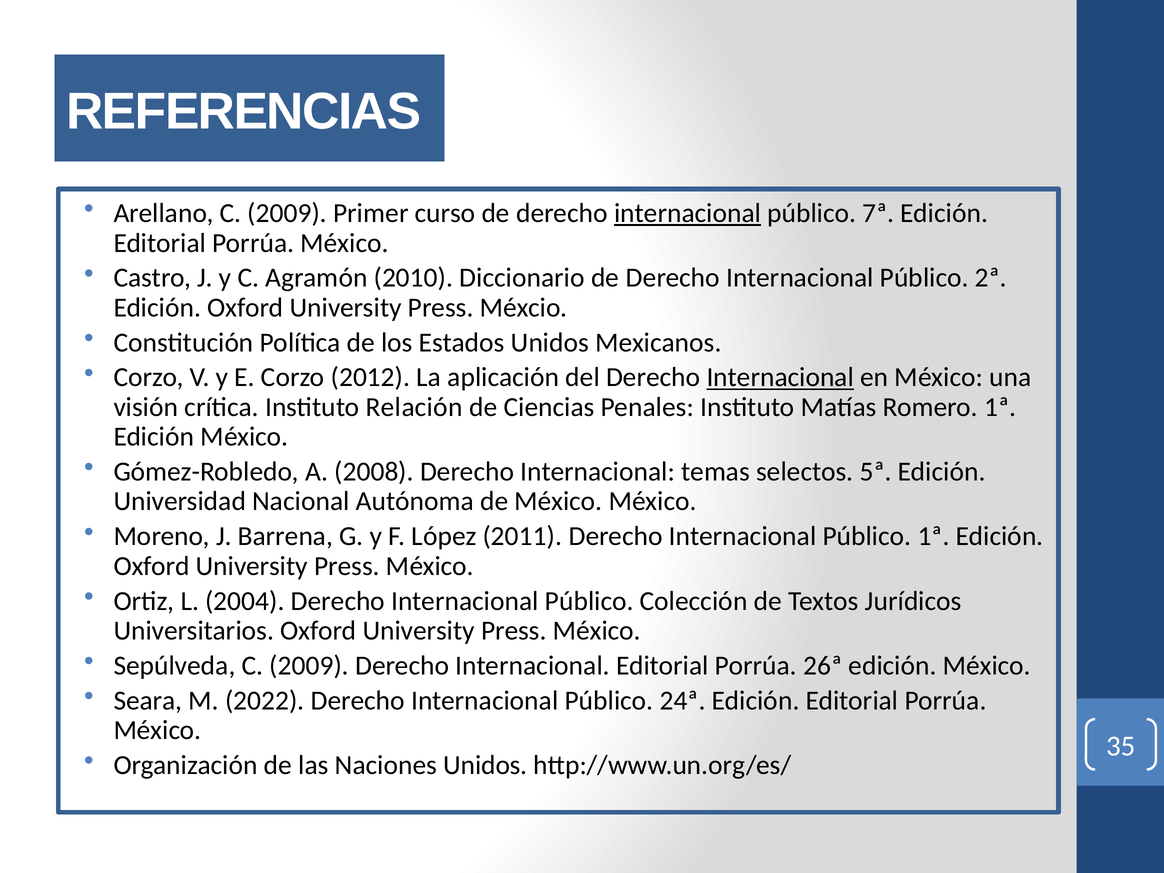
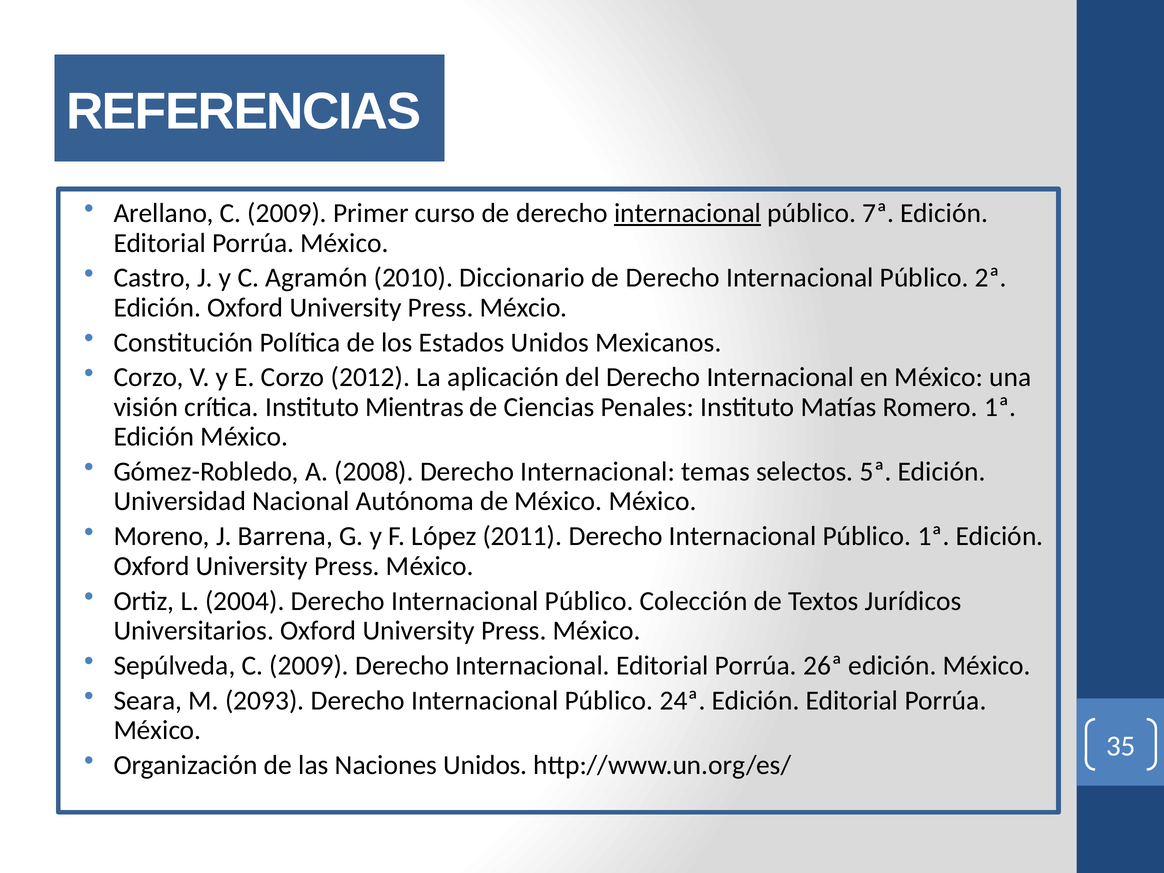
Internacional at (780, 377) underline: present -> none
Relación: Relación -> Mientras
2022: 2022 -> 2093
